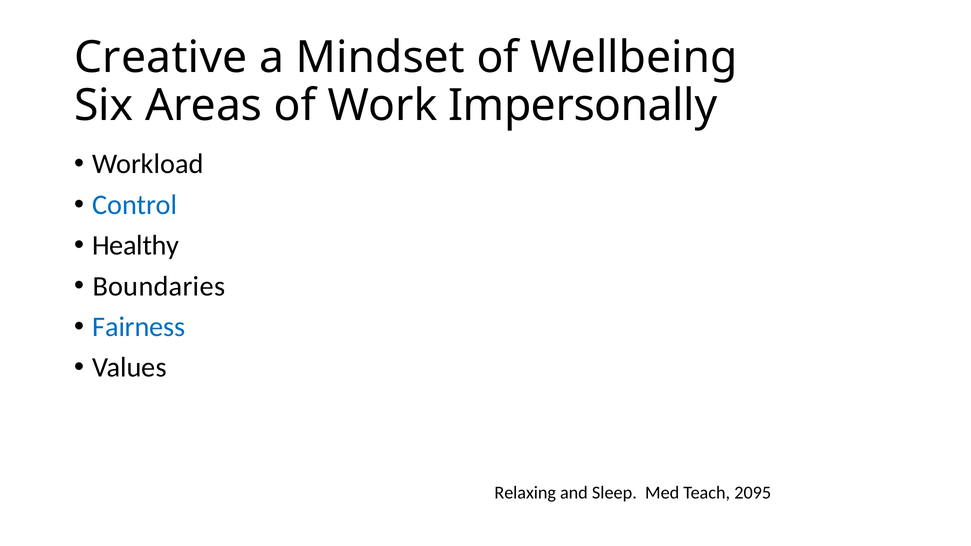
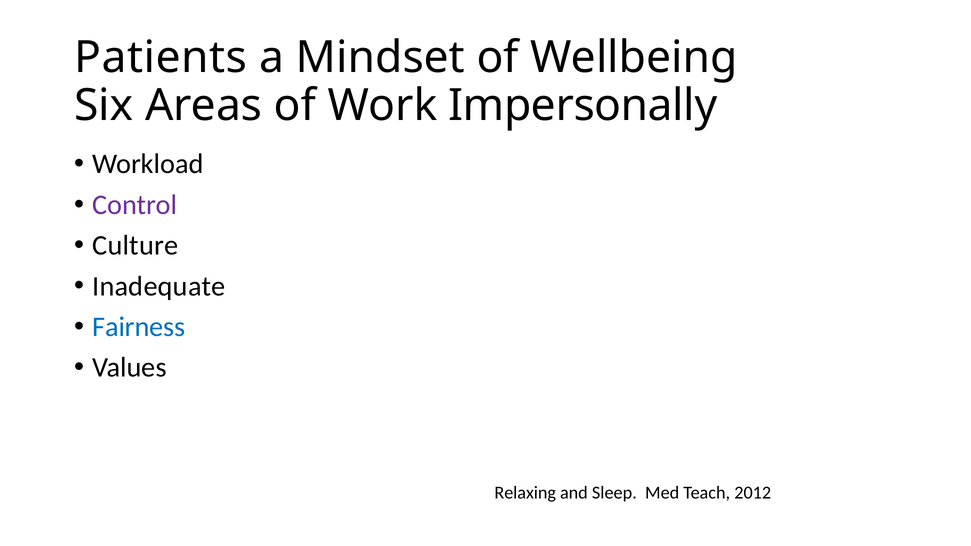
Creative: Creative -> Patients
Control colour: blue -> purple
Healthy: Healthy -> Culture
Boundaries: Boundaries -> Inadequate
2095: 2095 -> 2012
